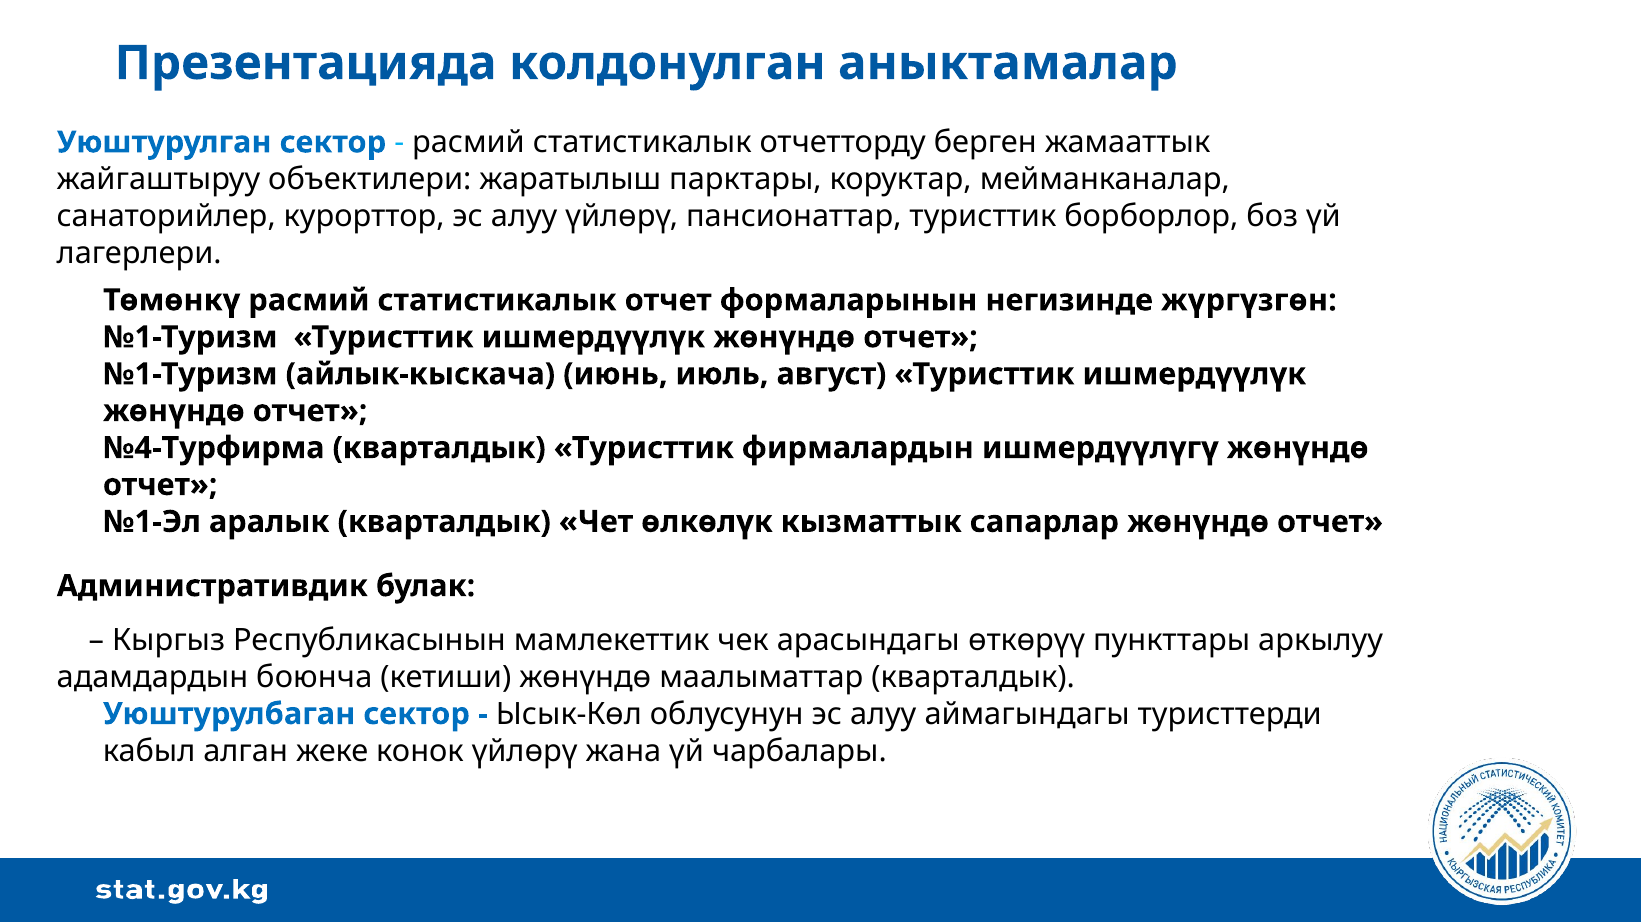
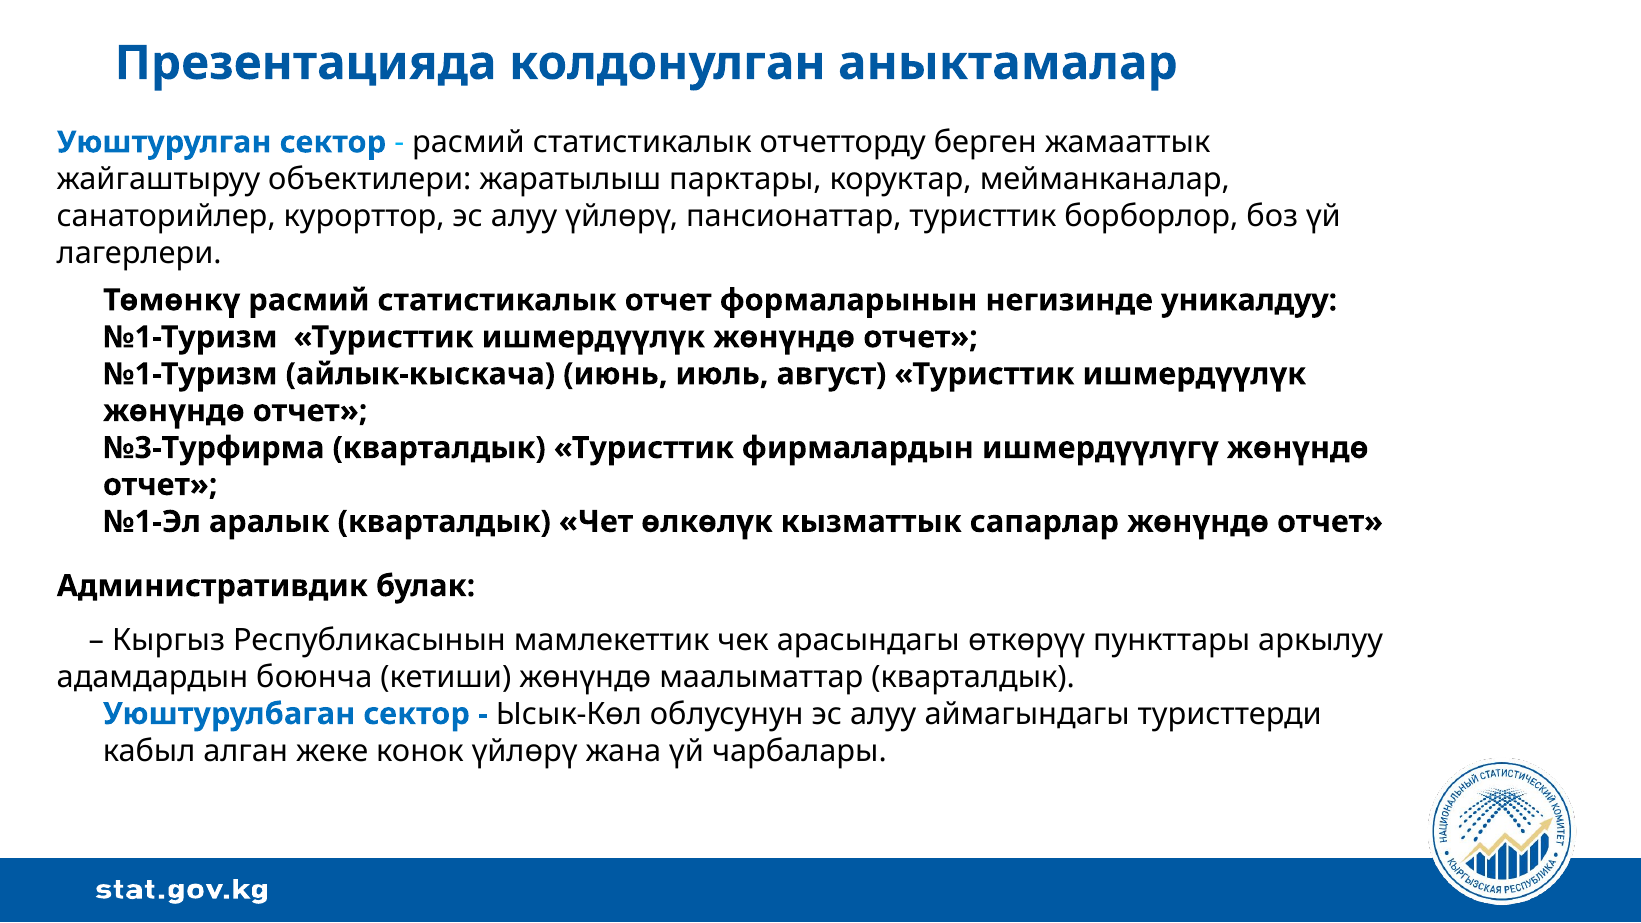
жүргүзгөн: жүргүзгөн -> уникалдуу
№4-Турфирма: №4-Турфирма -> №3-Турфирма
